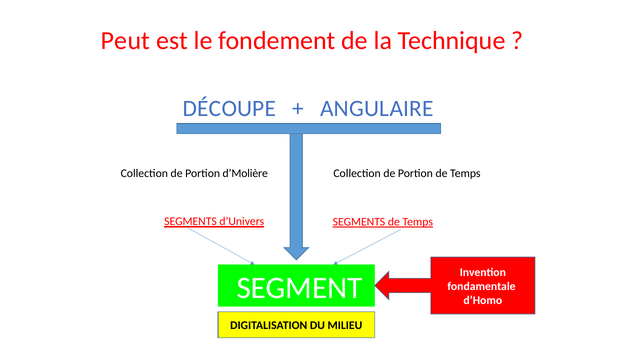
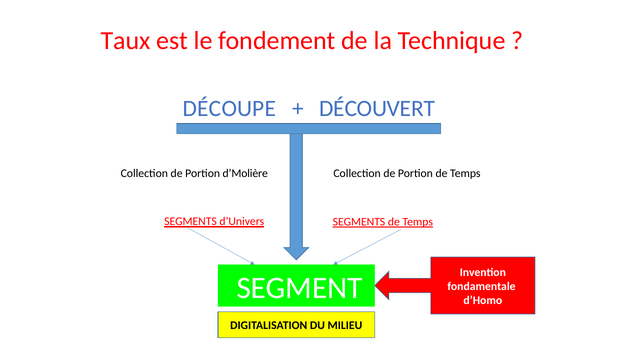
Peut: Peut -> Taux
ANGULAIRE: ANGULAIRE -> DÉCOUVERT
